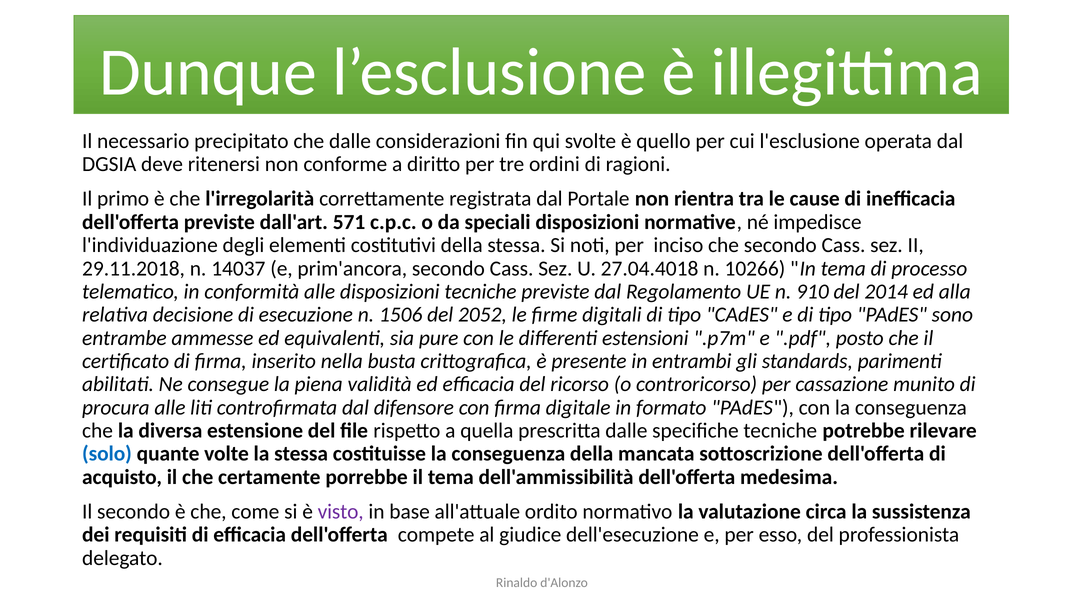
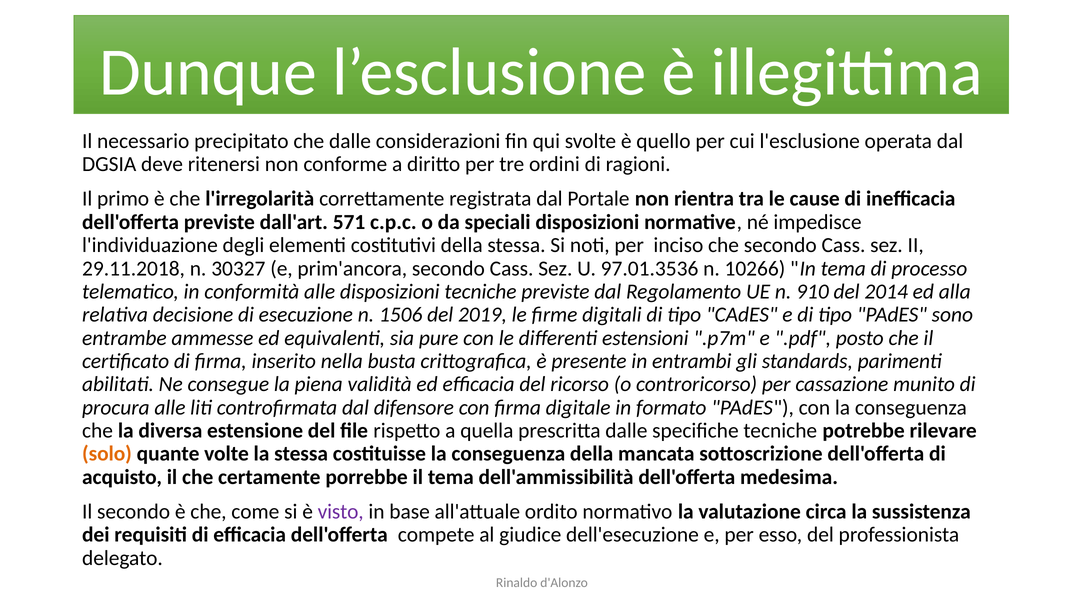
14037: 14037 -> 30327
27.04.4018: 27.04.4018 -> 97.01.3536
2052: 2052 -> 2019
solo colour: blue -> orange
